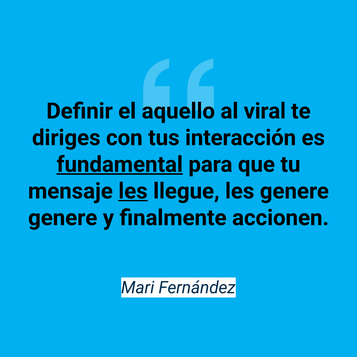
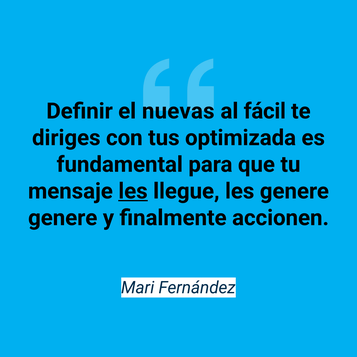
aquello: aquello -> nuevas
viral: viral -> fácil
interacción: interacción -> optimizada
fundamental underline: present -> none
